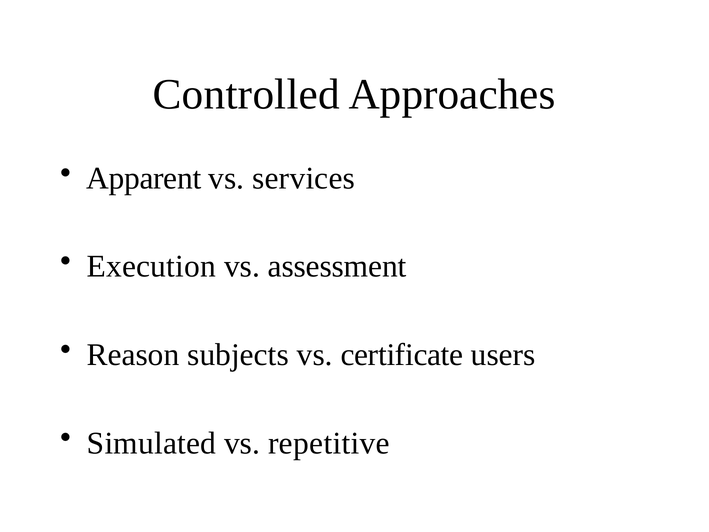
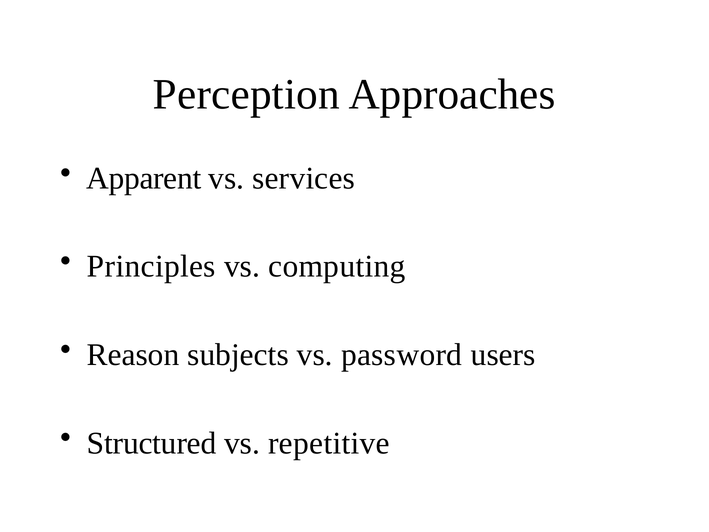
Controlled: Controlled -> Perception
Execution: Execution -> Principles
assessment: assessment -> computing
certificate: certificate -> password
Simulated: Simulated -> Structured
